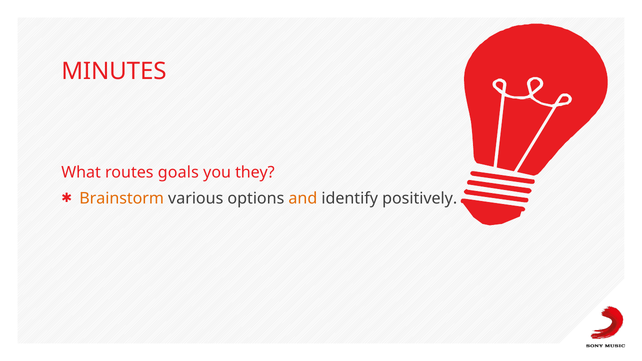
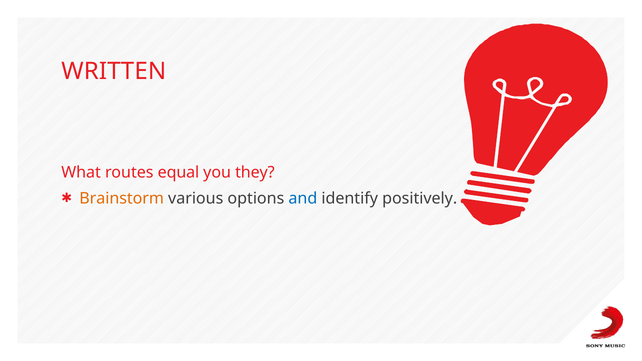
MINUTES: MINUTES -> WRITTEN
goals: goals -> equal
and colour: orange -> blue
